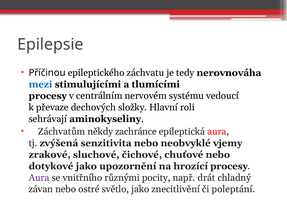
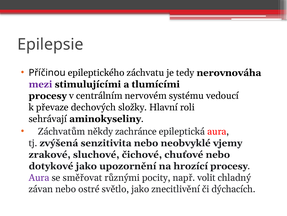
mezi colour: blue -> purple
vnitřního: vnitřního -> směřovat
drát: drát -> volit
poleptání: poleptání -> dýchacích
